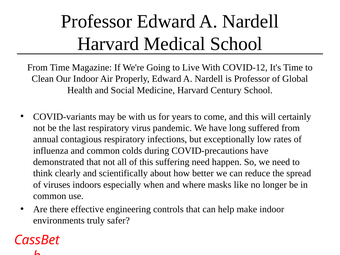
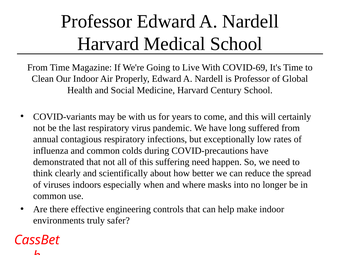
COVID-12: COVID-12 -> COVID-69
like: like -> into
